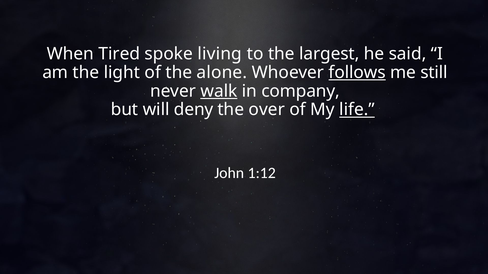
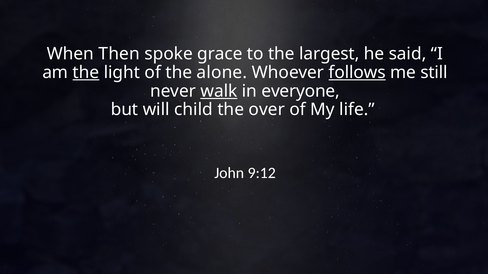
Tired: Tired -> Then
living: living -> grace
the at (86, 72) underline: none -> present
company: company -> everyone
deny: deny -> child
life underline: present -> none
1:12: 1:12 -> 9:12
